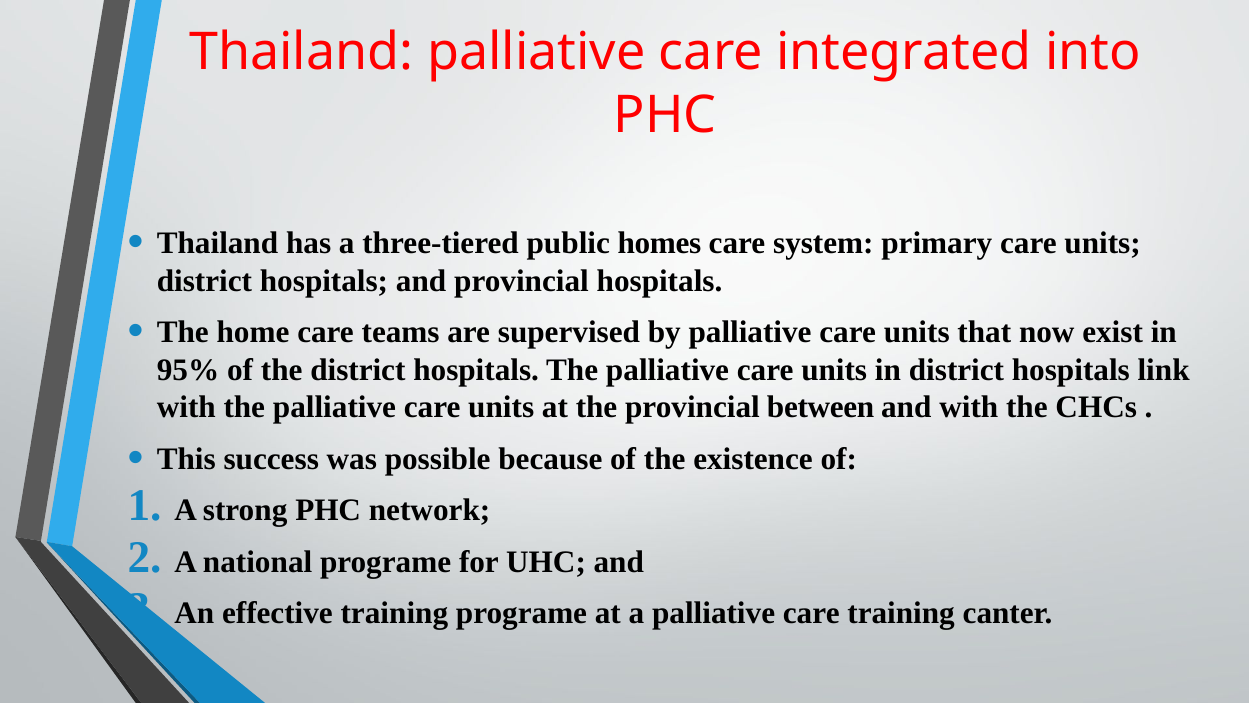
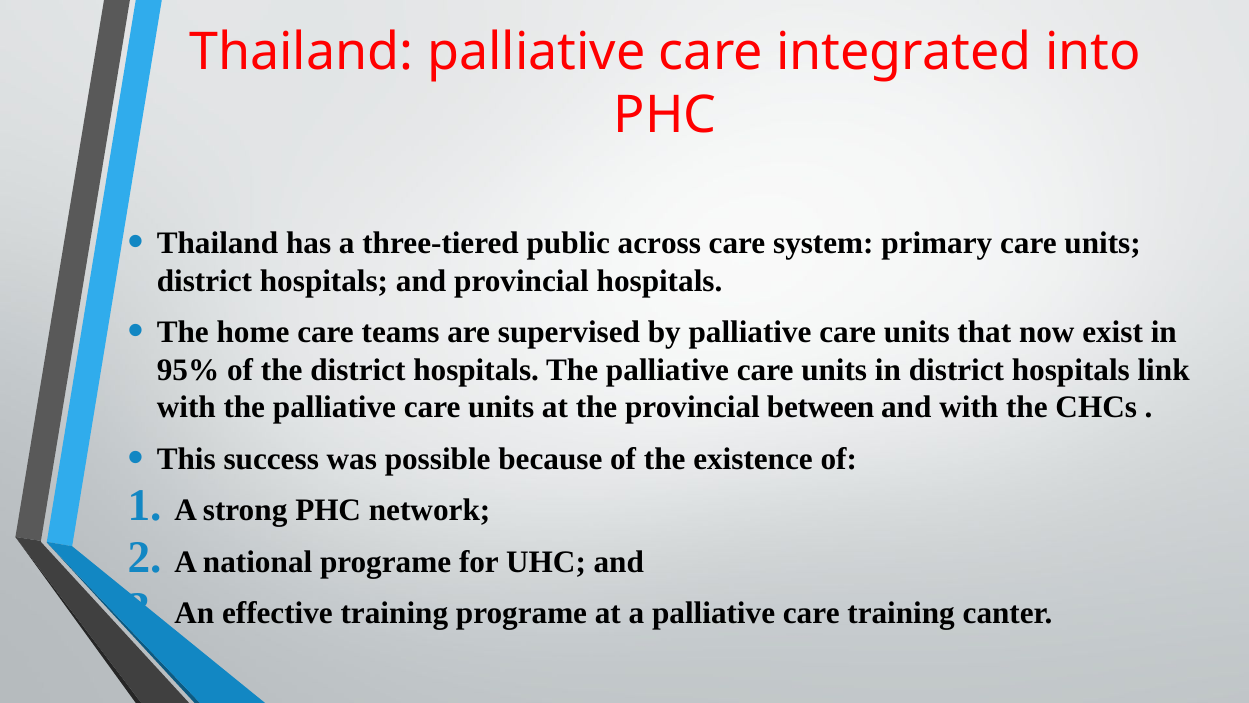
homes: homes -> across
